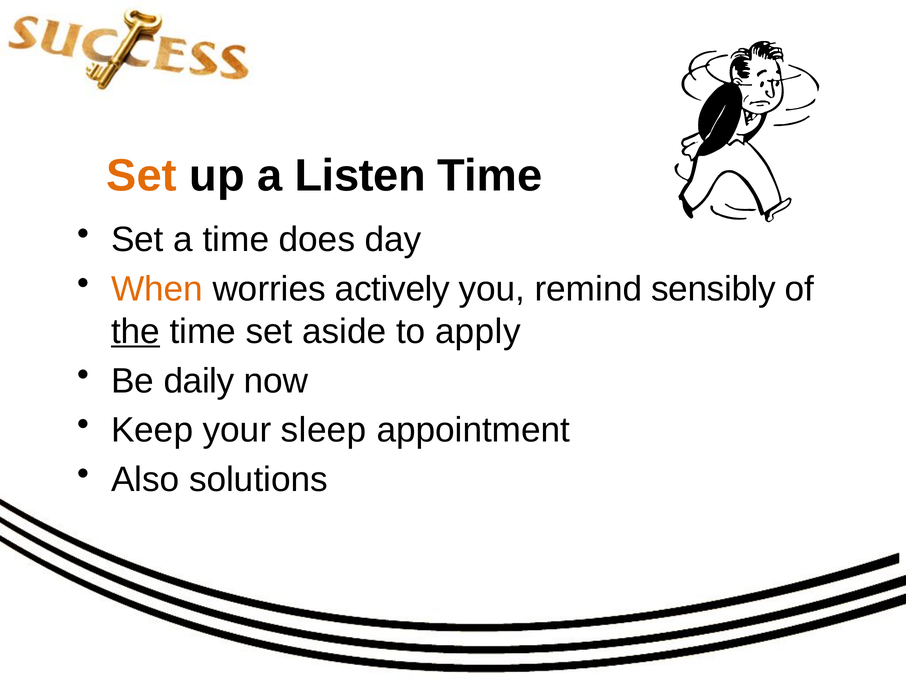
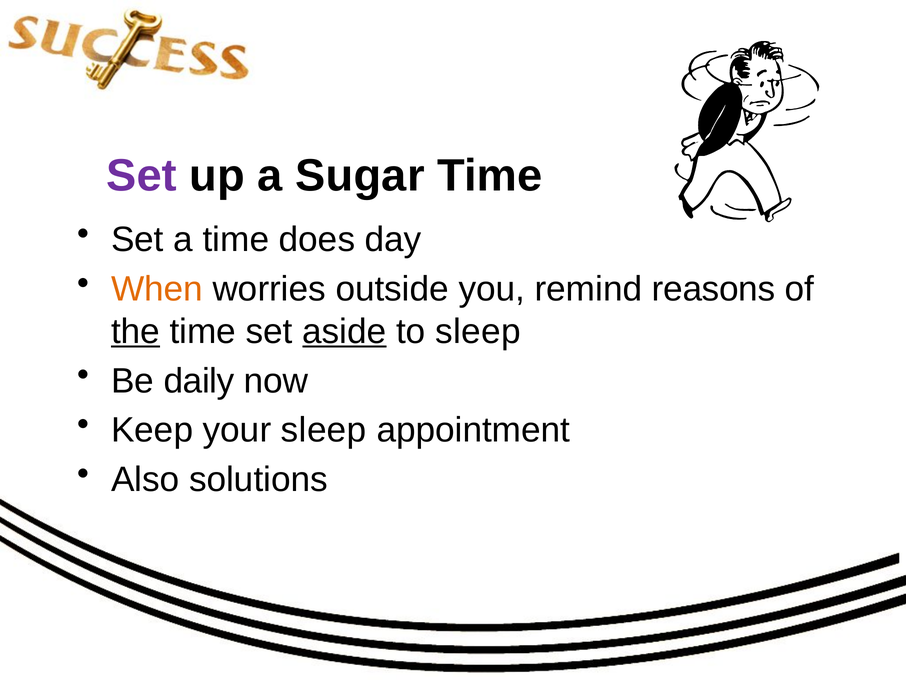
Set at (142, 175) colour: orange -> purple
Listen: Listen -> Sugar
actively: actively -> outside
sensibly: sensibly -> reasons
aside underline: none -> present
to apply: apply -> sleep
